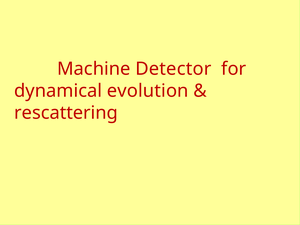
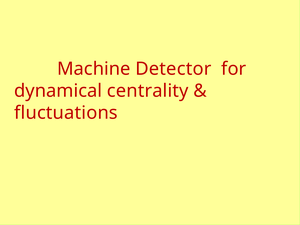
evolution: evolution -> centrality
rescattering: rescattering -> fluctuations
